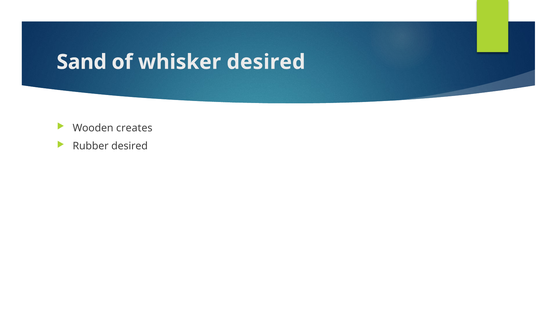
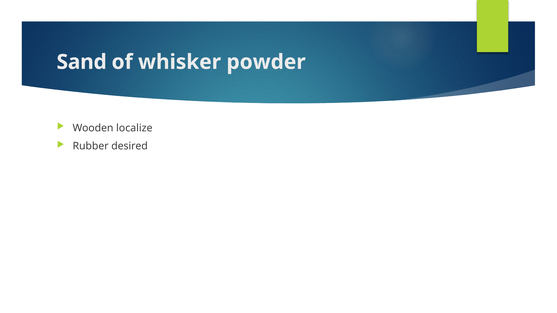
whisker desired: desired -> powder
creates: creates -> localize
